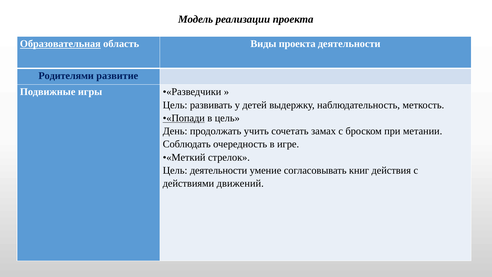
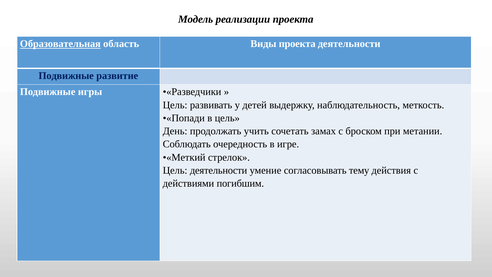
Родителями at (66, 76): Родителями -> Подвижные
•«Попади underline: present -> none
книг: книг -> тему
движений: движений -> погибшим
